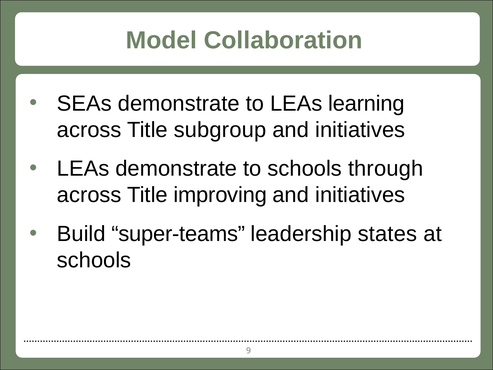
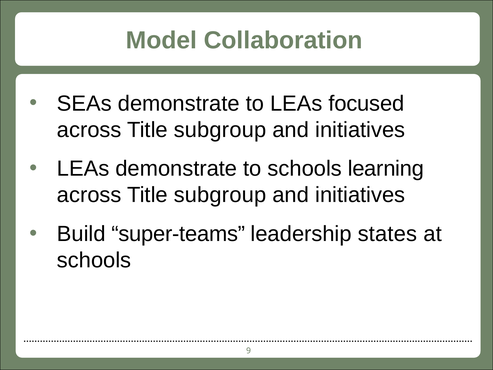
learning: learning -> focused
through: through -> learning
improving at (220, 195): improving -> subgroup
